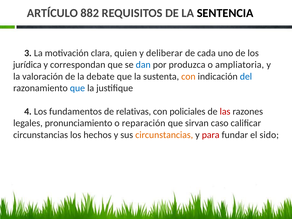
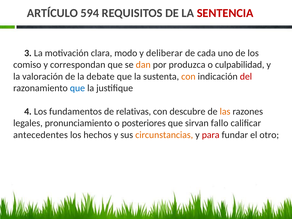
882: 882 -> 594
SENTENCIA colour: black -> red
quien: quien -> modo
jurídica: jurídica -> comiso
dan colour: blue -> orange
ampliatoria: ampliatoria -> culpabilidad
del colour: blue -> red
policiales: policiales -> descubre
las colour: red -> orange
reparación: reparación -> posteriores
caso: caso -> fallo
circunstancias at (41, 135): circunstancias -> antecedentes
sido: sido -> otro
